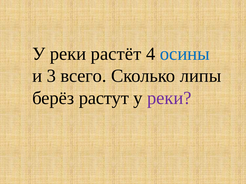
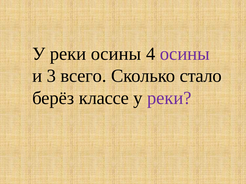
реки растёт: растёт -> осины
осины at (185, 54) colour: blue -> purple
липы: липы -> стало
растут: растут -> классе
